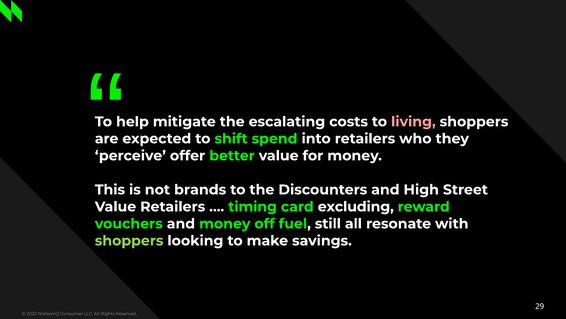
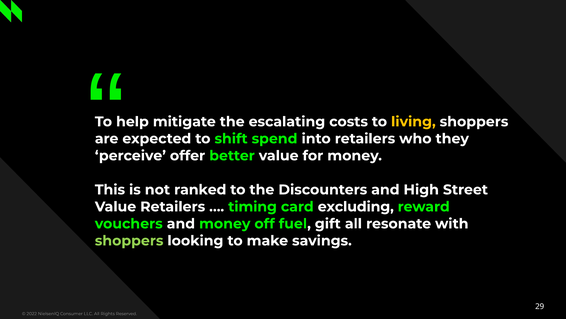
living colour: pink -> yellow
brands: brands -> ranked
still: still -> gift
